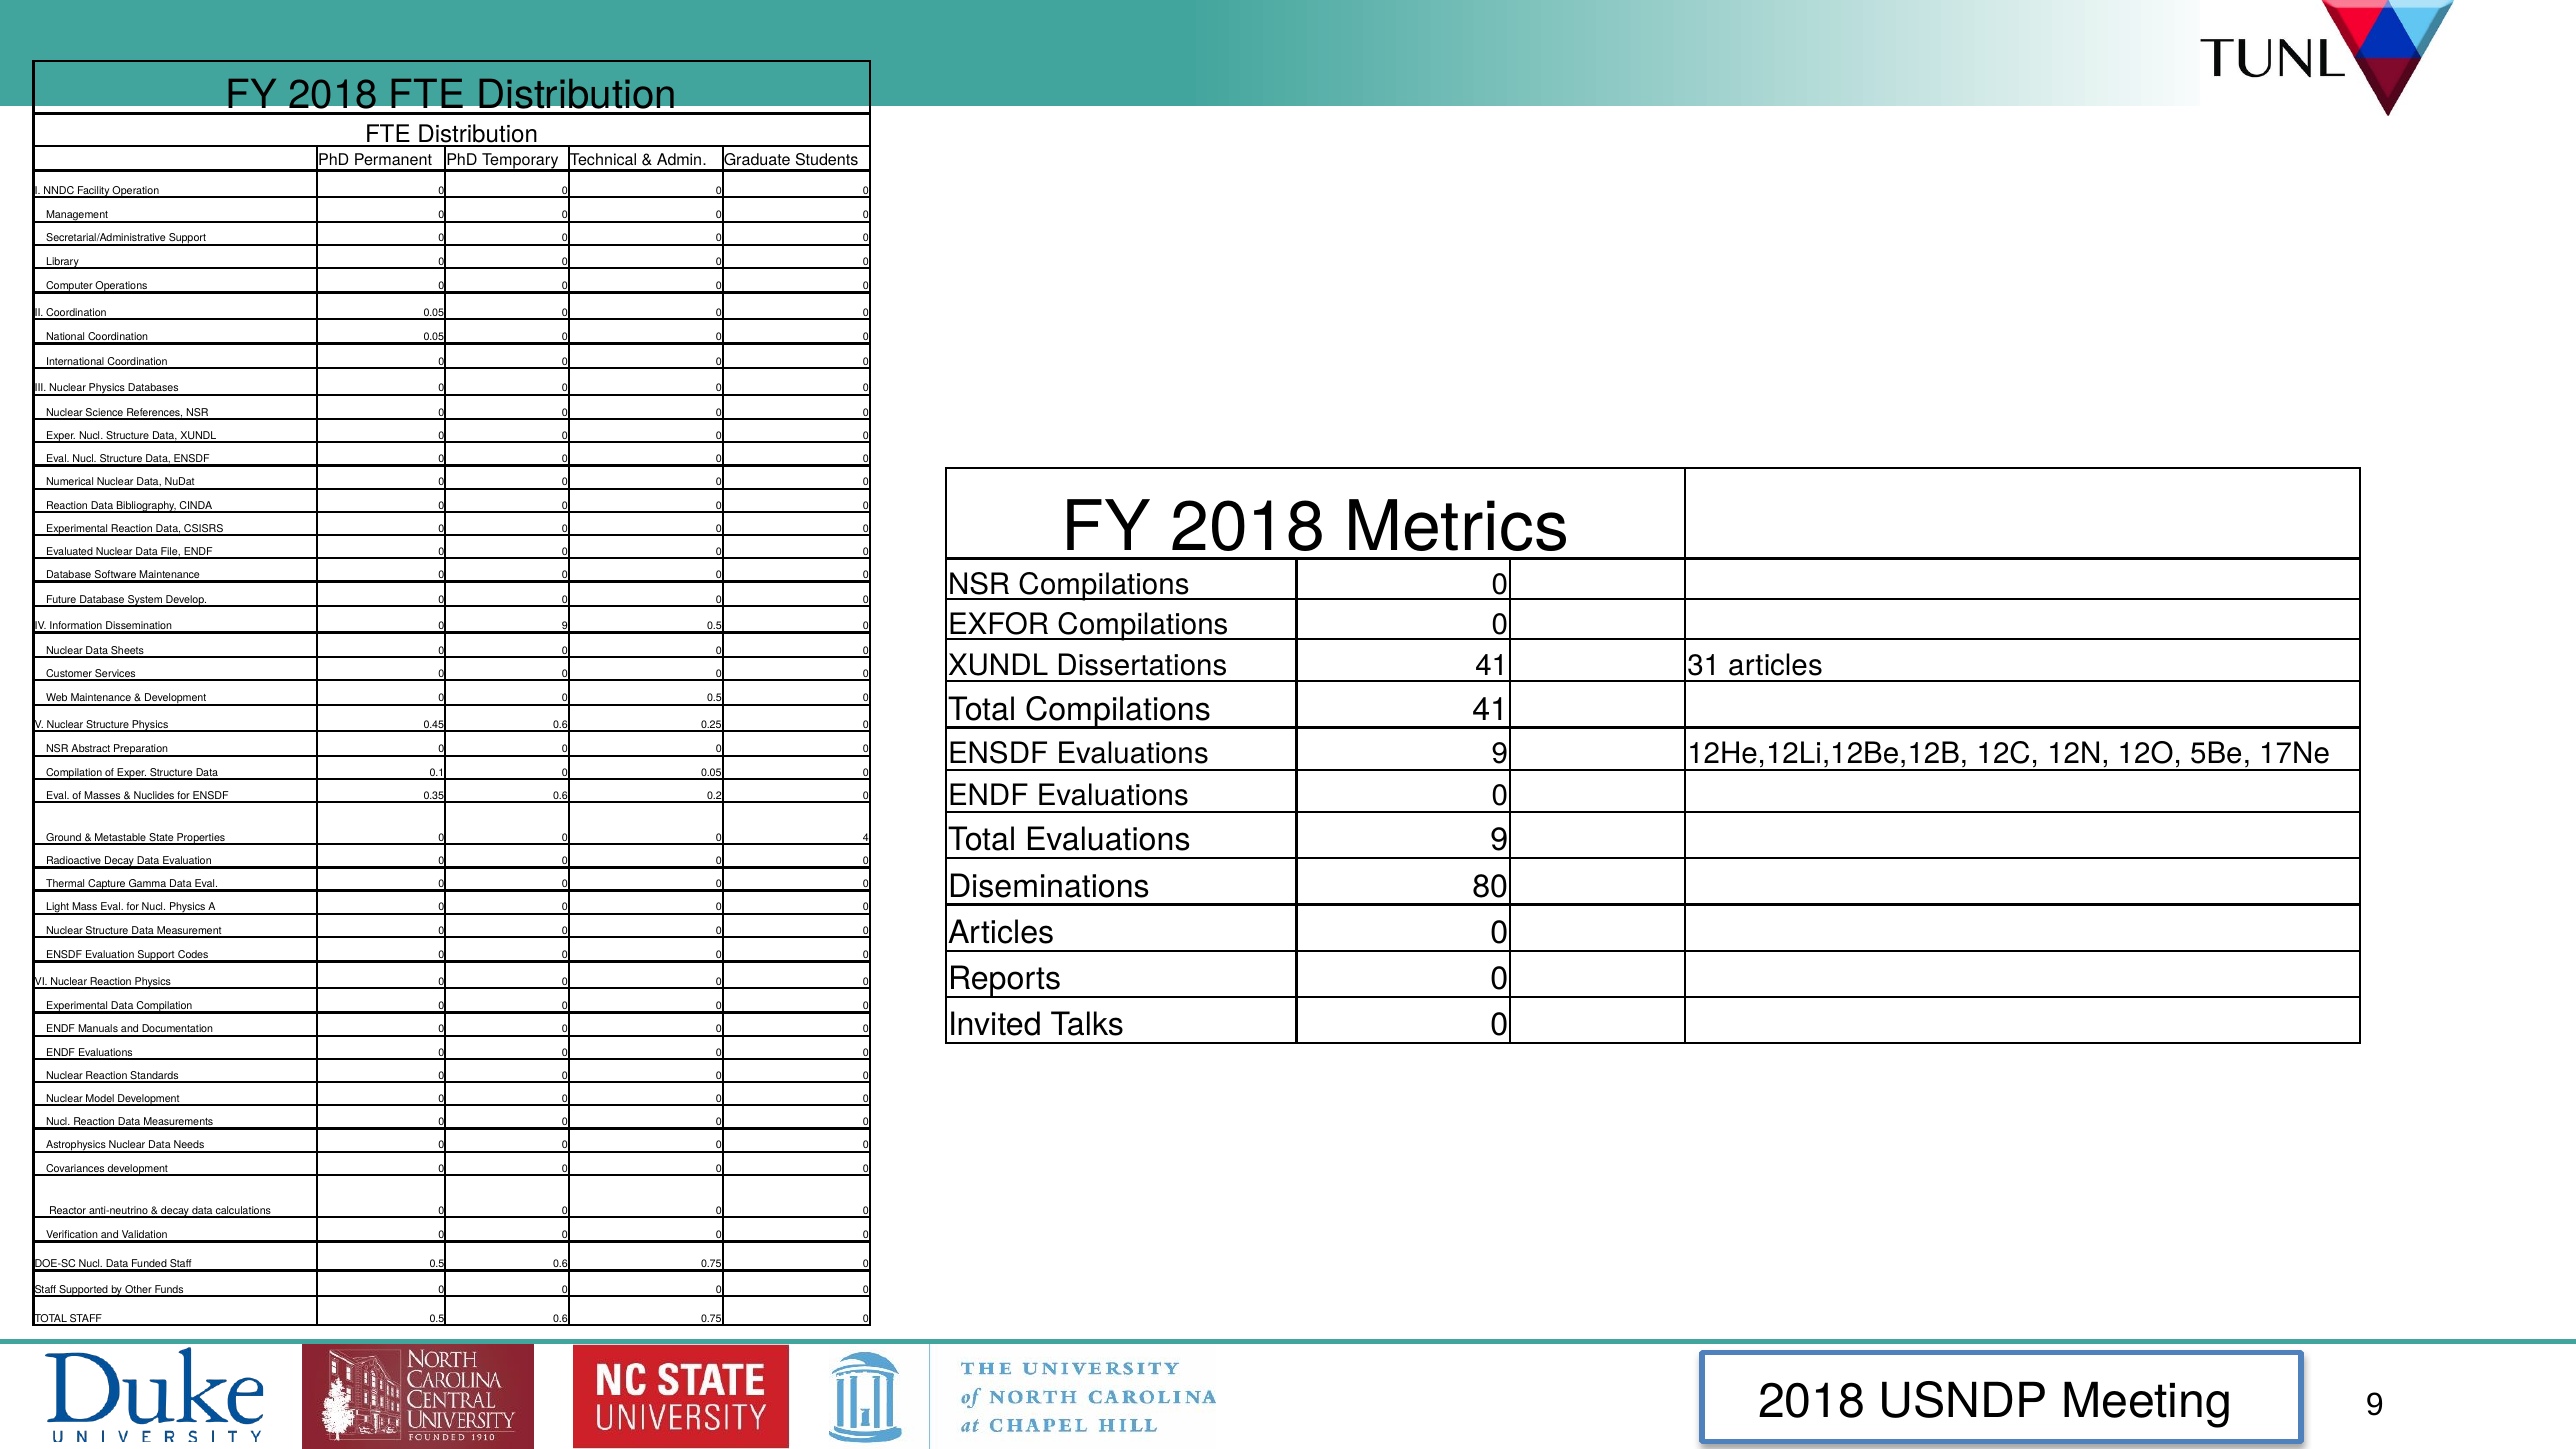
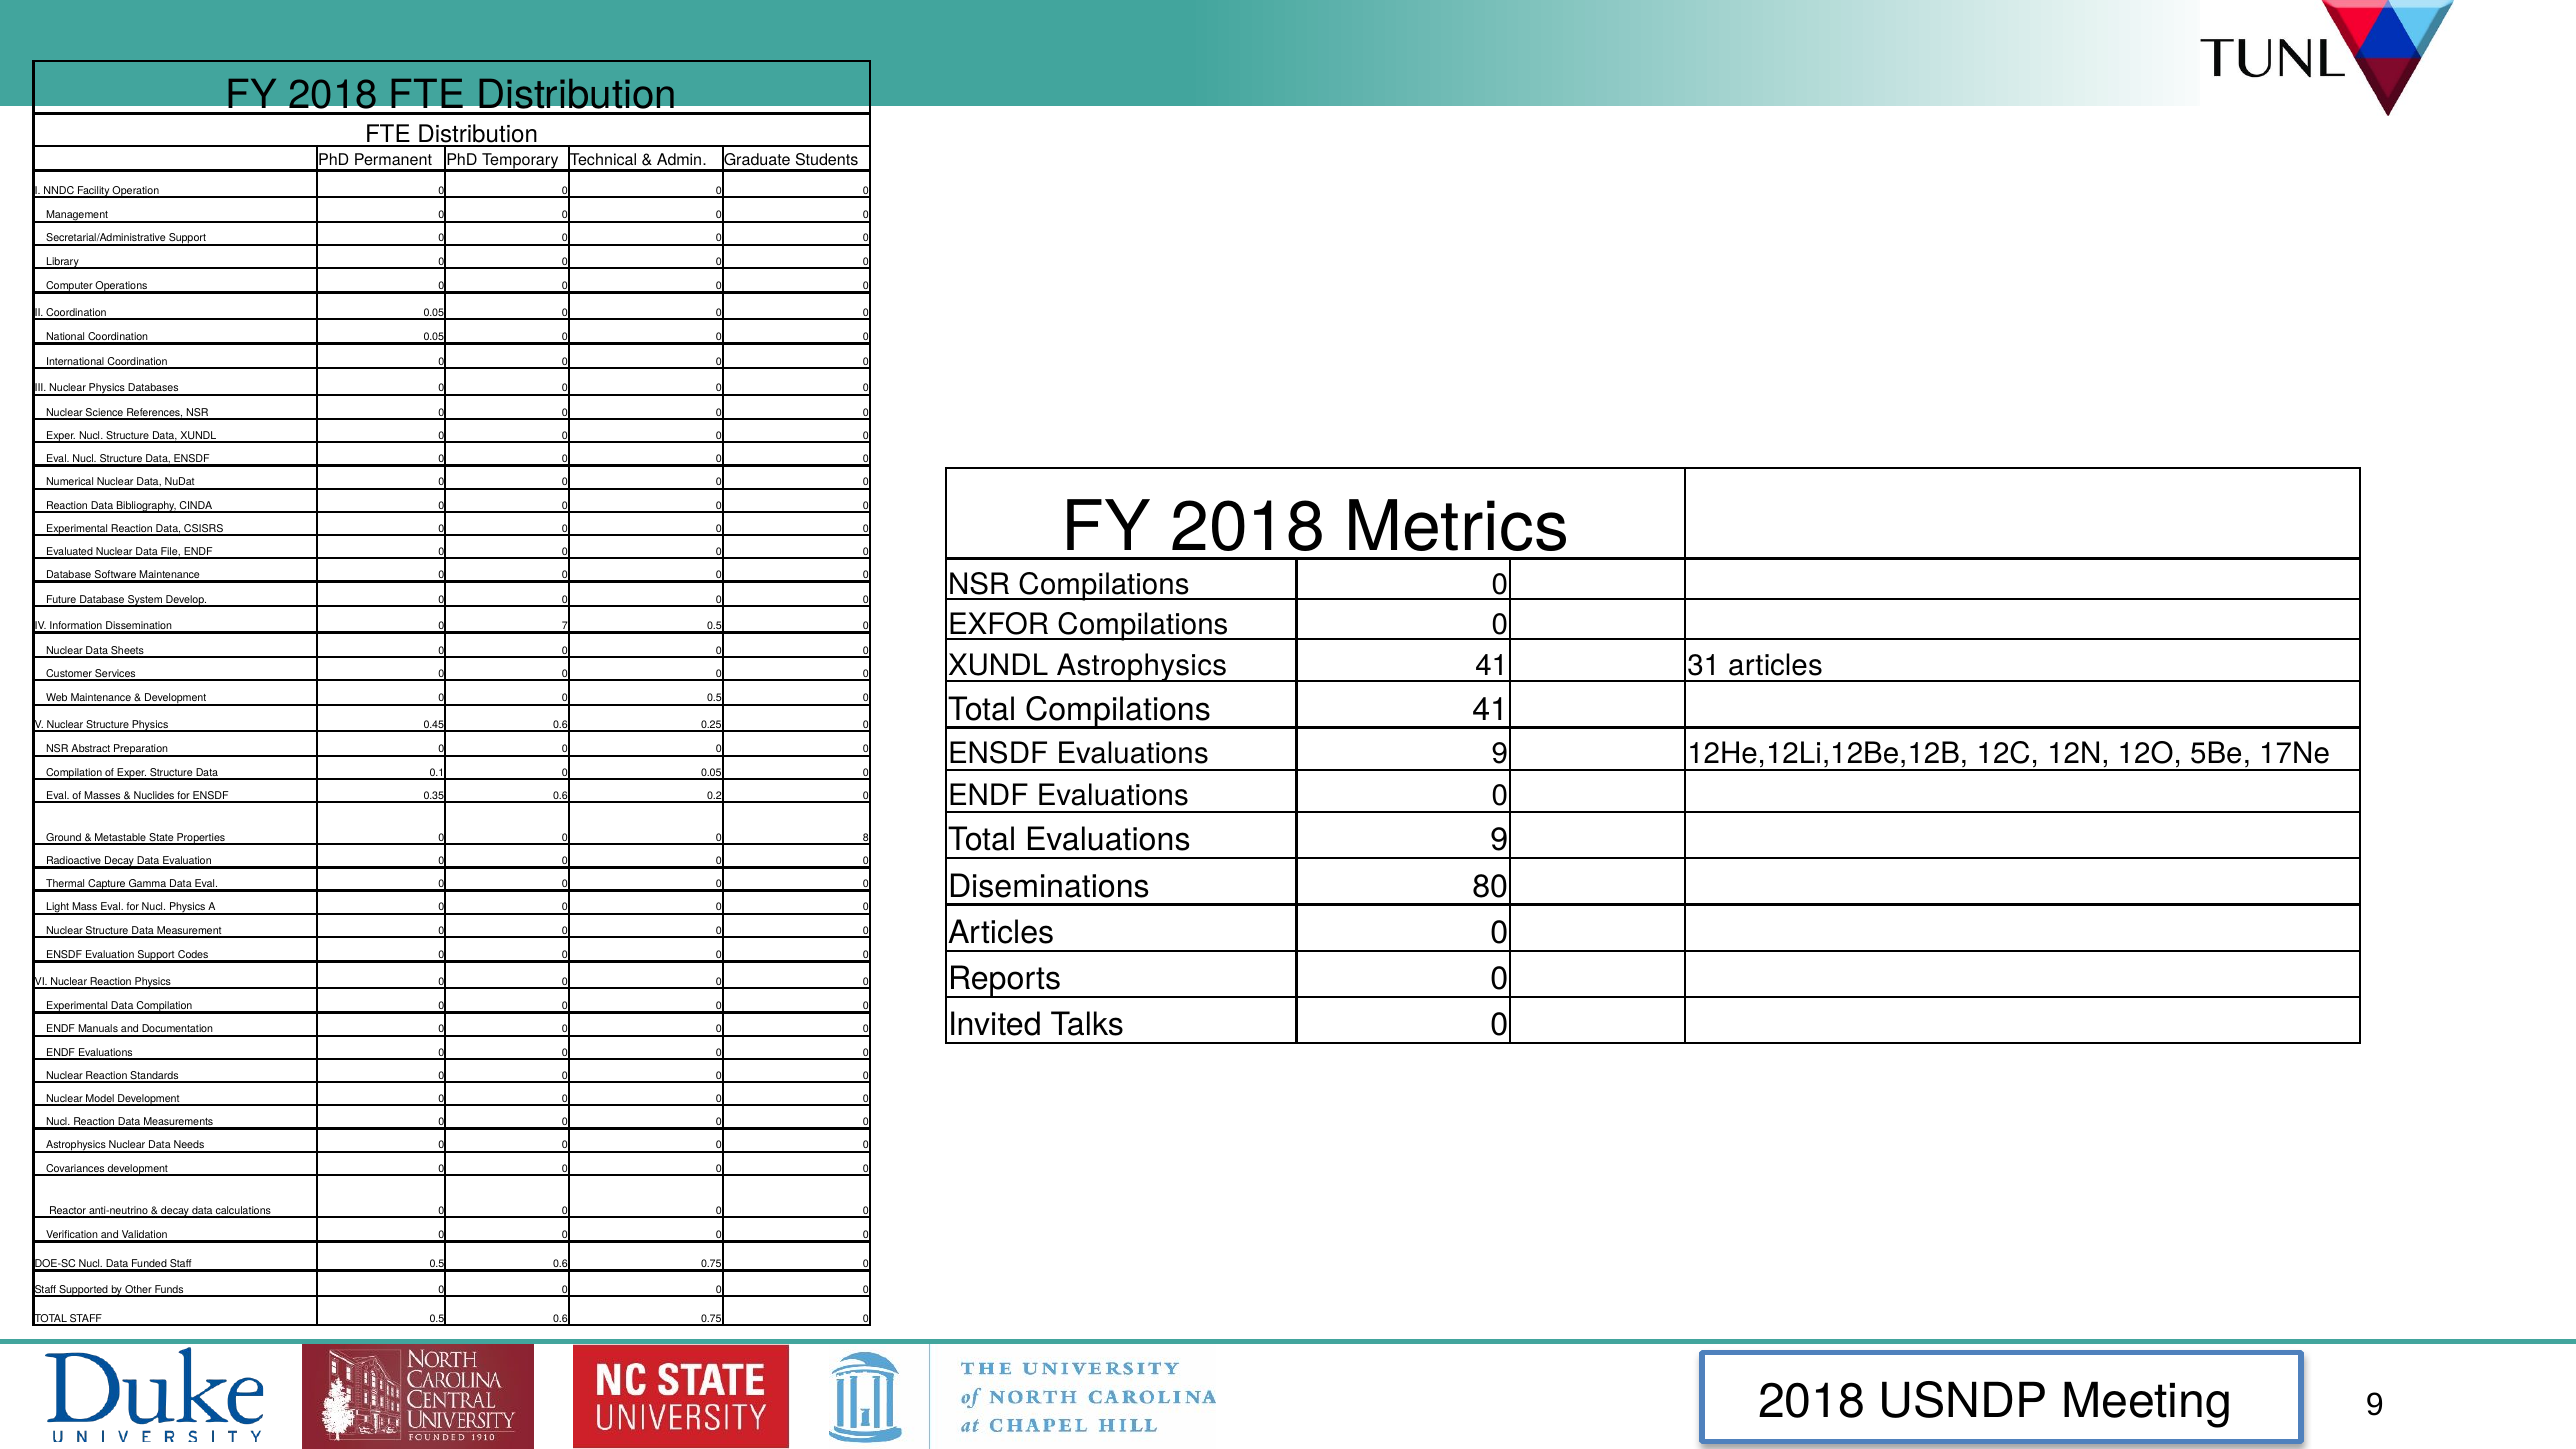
0 9: 9 -> 7
XUNDL Dissertations: Dissertations -> Astrophysics
4: 4 -> 8
